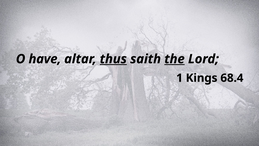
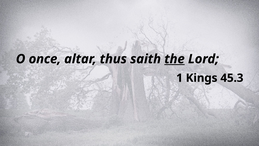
have: have -> once
thus underline: present -> none
68.4: 68.4 -> 45.3
